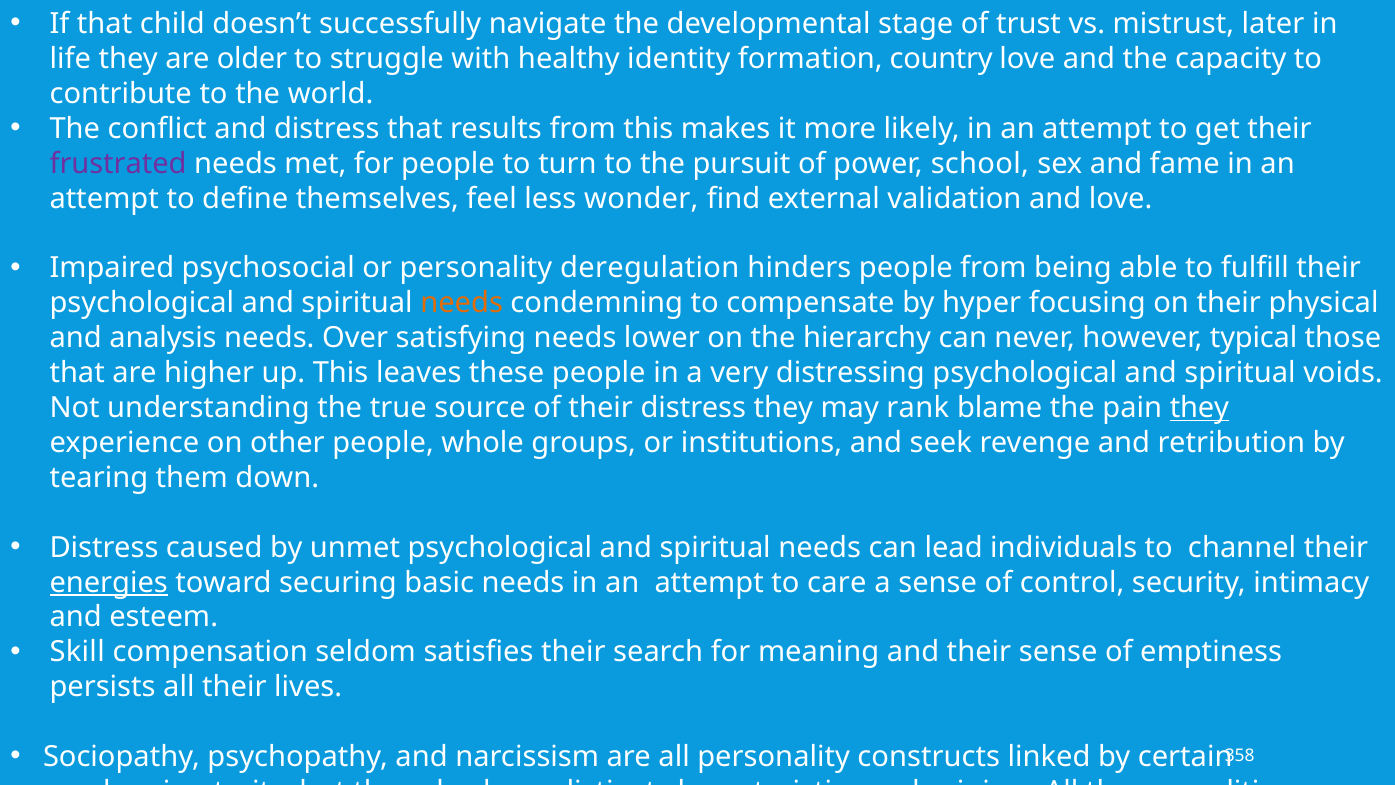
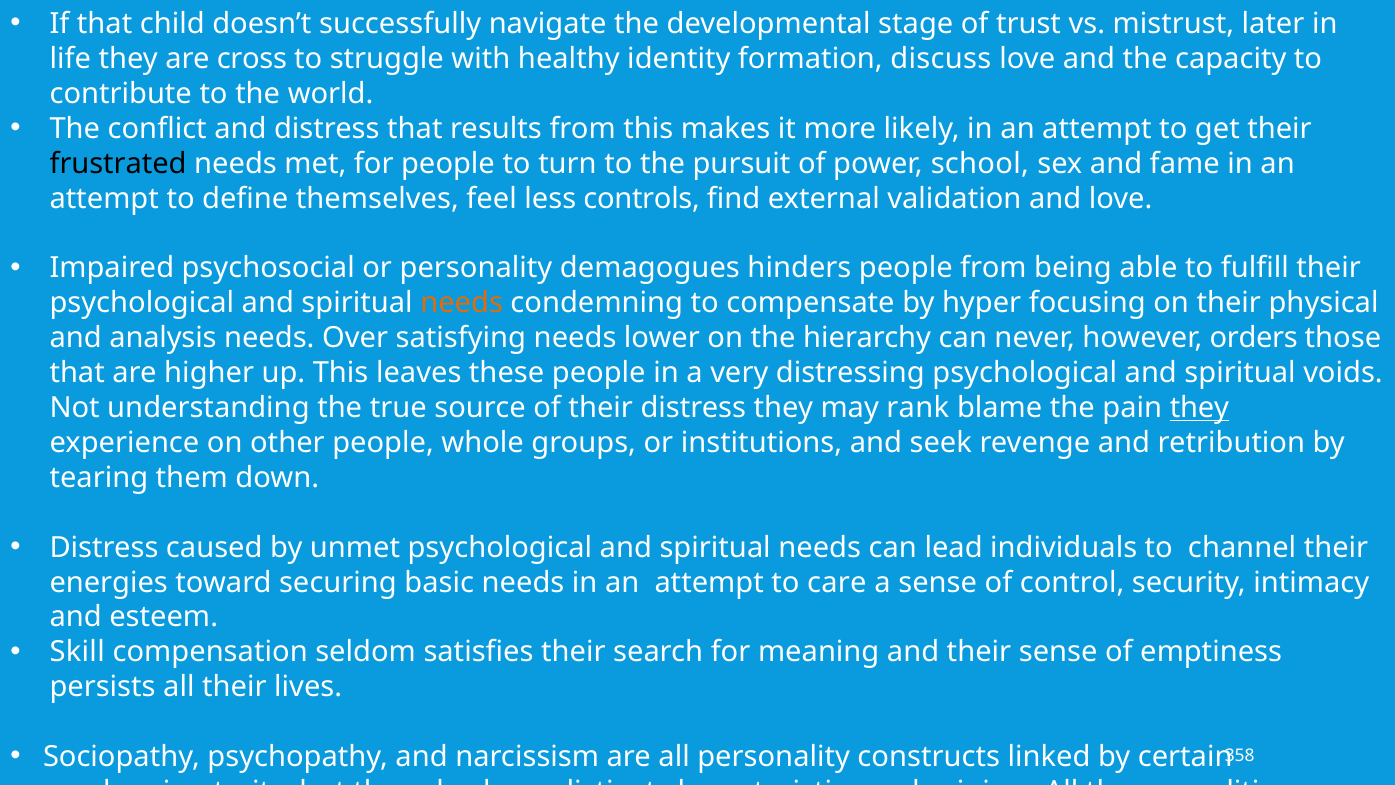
older: older -> cross
country: country -> discuss
frustrated colour: purple -> black
wonder: wonder -> controls
deregulation: deregulation -> demagogues
typical: typical -> orders
energies underline: present -> none
